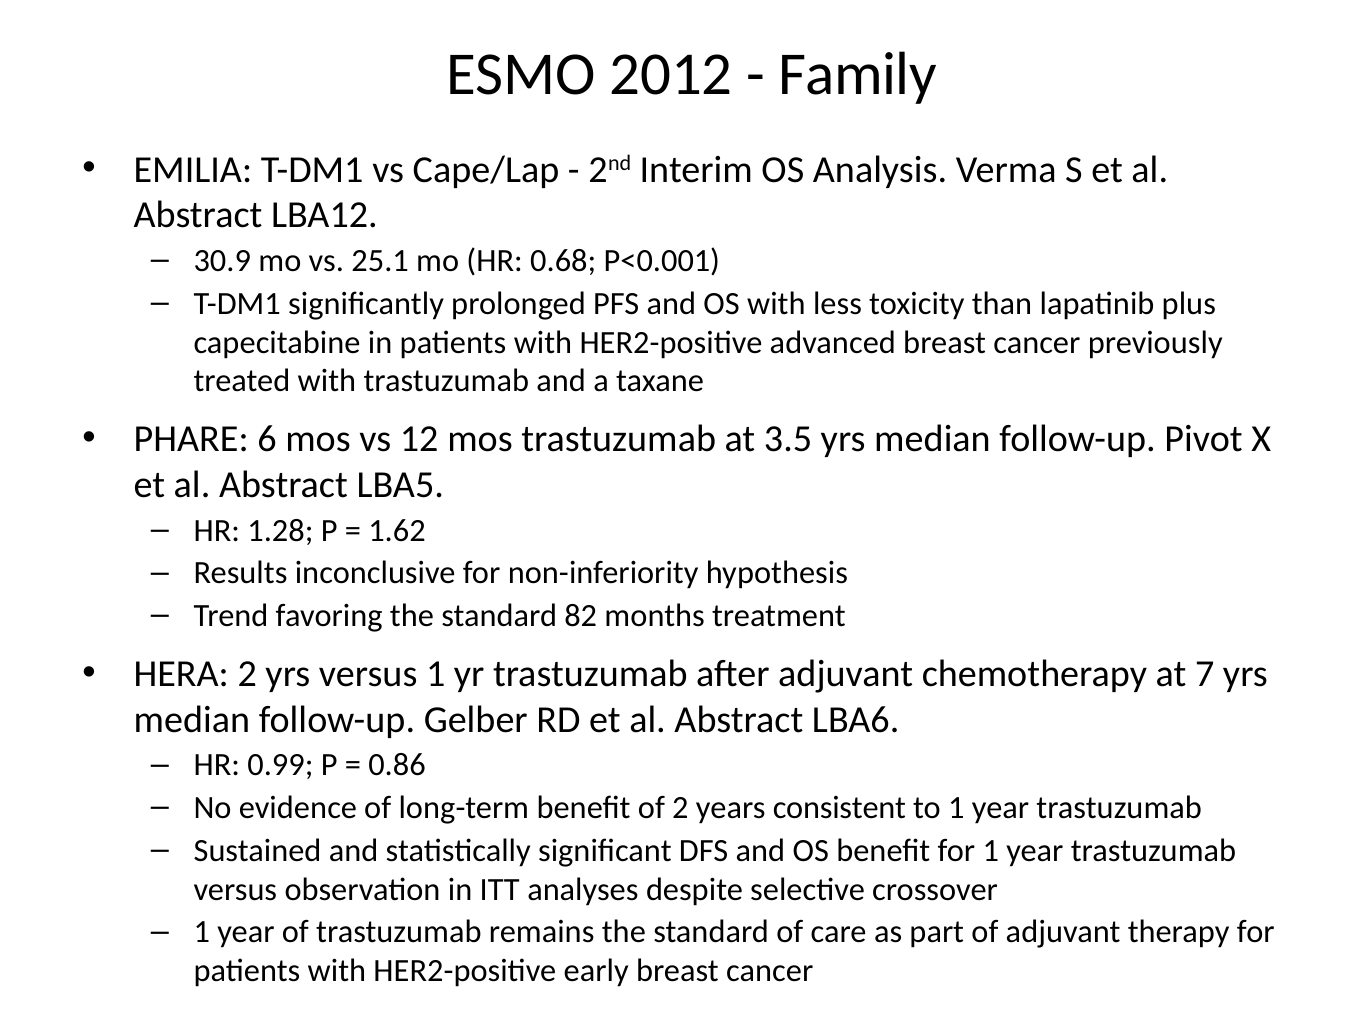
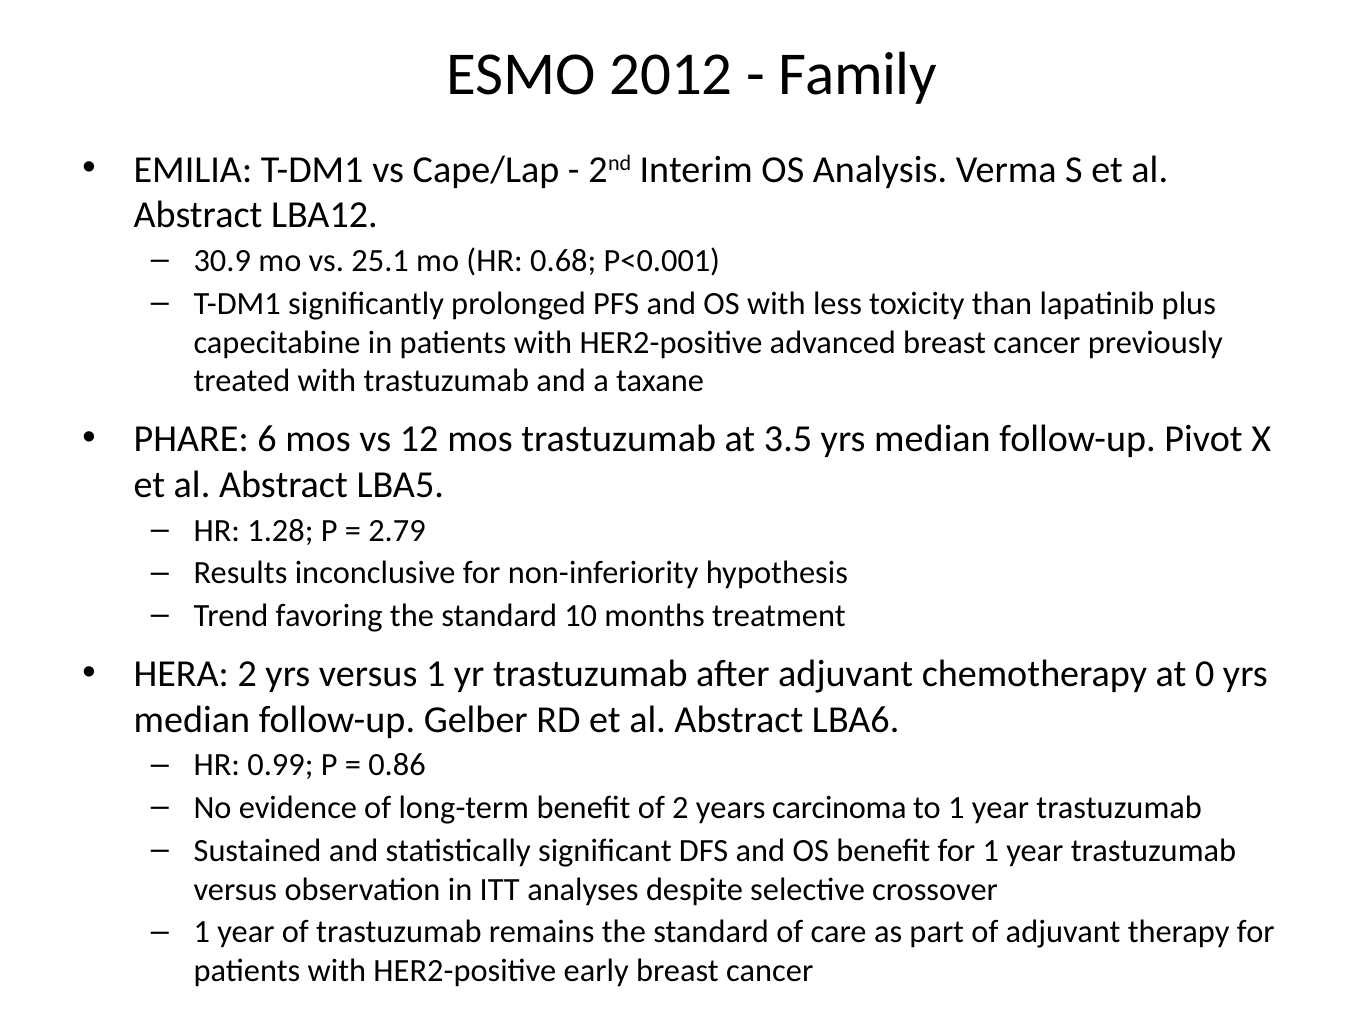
1.62: 1.62 -> 2.79
82: 82 -> 10
7: 7 -> 0
consistent: consistent -> carcinoma
